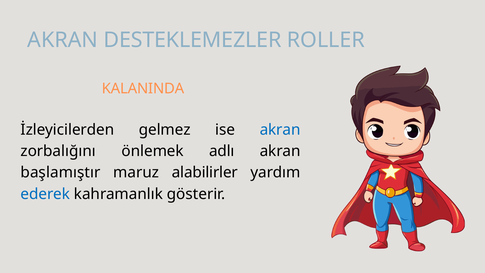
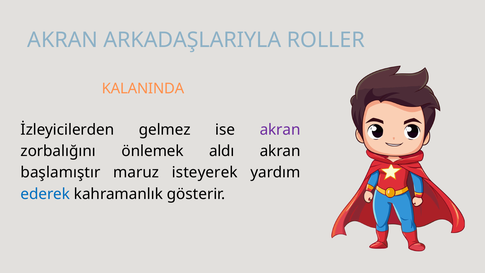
DESTEKLEMEZLER: DESTEKLEMEZLER -> ARKADAŞLARIYLA
akran at (280, 130) colour: blue -> purple
adlı: adlı -> aldı
alabilirler: alabilirler -> isteyerek
